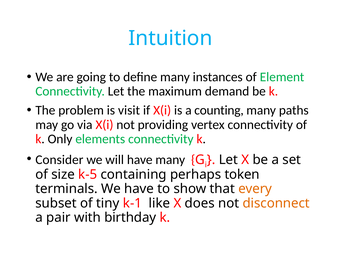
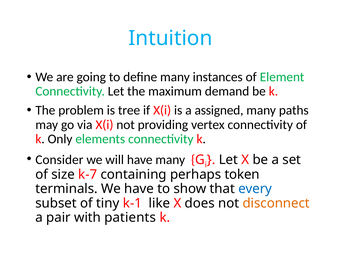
visit: visit -> tree
counting: counting -> assigned
k-5: k-5 -> k-7
every colour: orange -> blue
birthday: birthday -> patients
